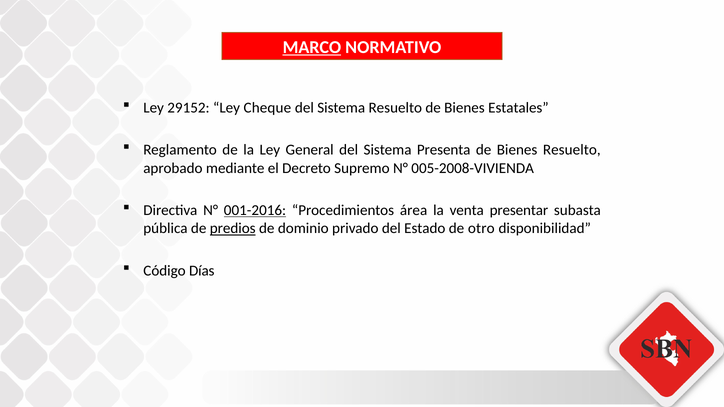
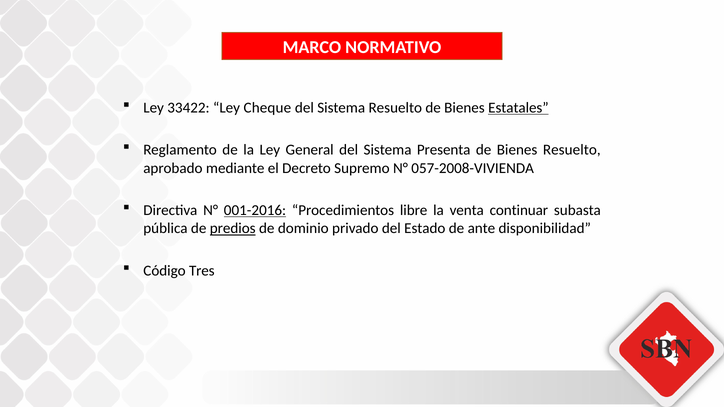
MARCO underline: present -> none
29152: 29152 -> 33422
Estatales underline: none -> present
005-2008-VIVIENDA: 005-2008-VIVIENDA -> 057-2008-VIVIENDA
área: área -> libre
presentar: presentar -> continuar
otro: otro -> ante
Días: Días -> Tres
